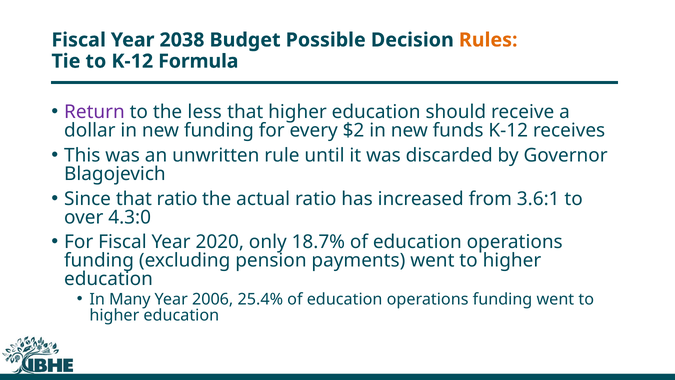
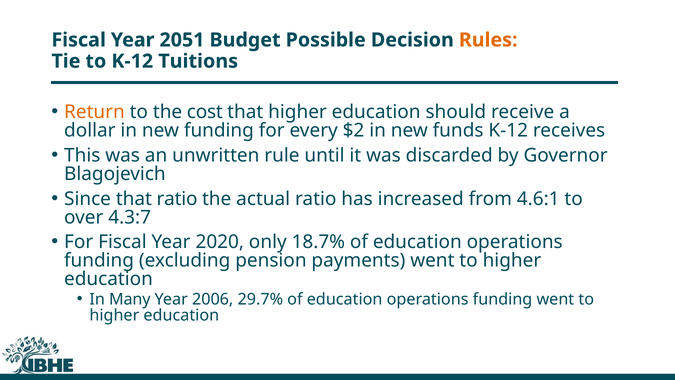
2038: 2038 -> 2051
Formula: Formula -> Tuitions
Return colour: purple -> orange
less: less -> cost
3.6:1: 3.6:1 -> 4.6:1
4.3:0: 4.3:0 -> 4.3:7
25.4%: 25.4% -> 29.7%
